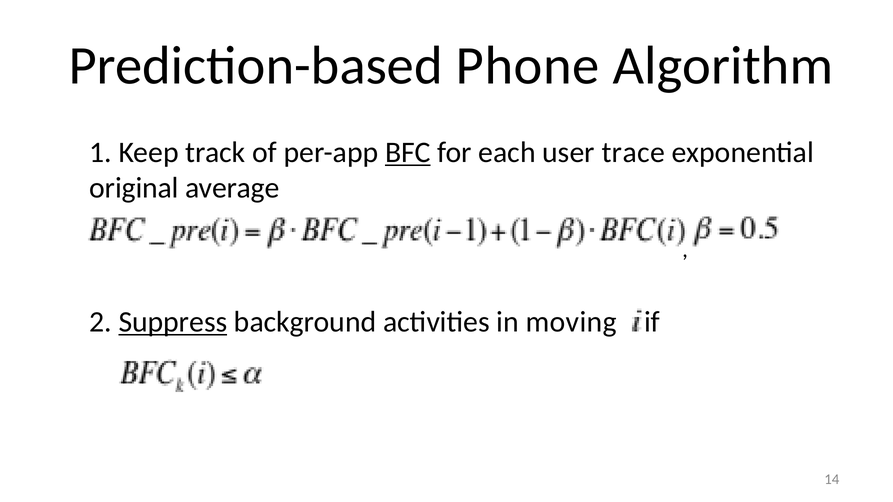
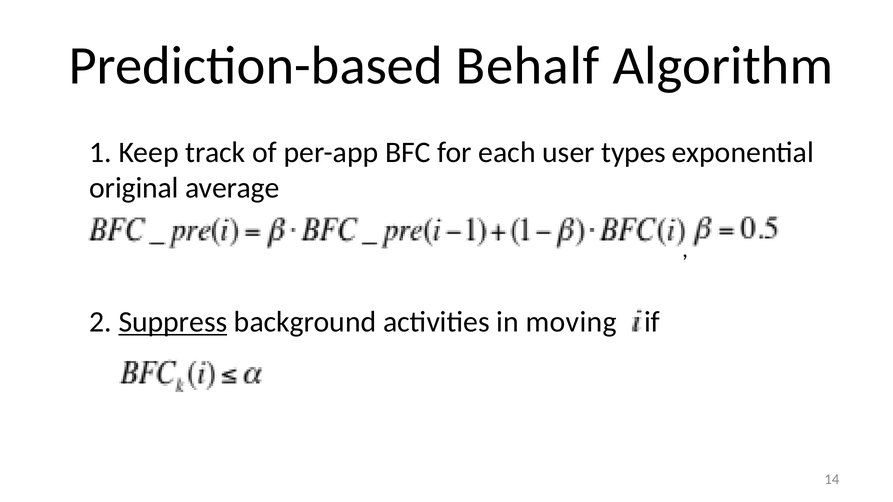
Phone: Phone -> Behalf
BFC underline: present -> none
trace: trace -> types
